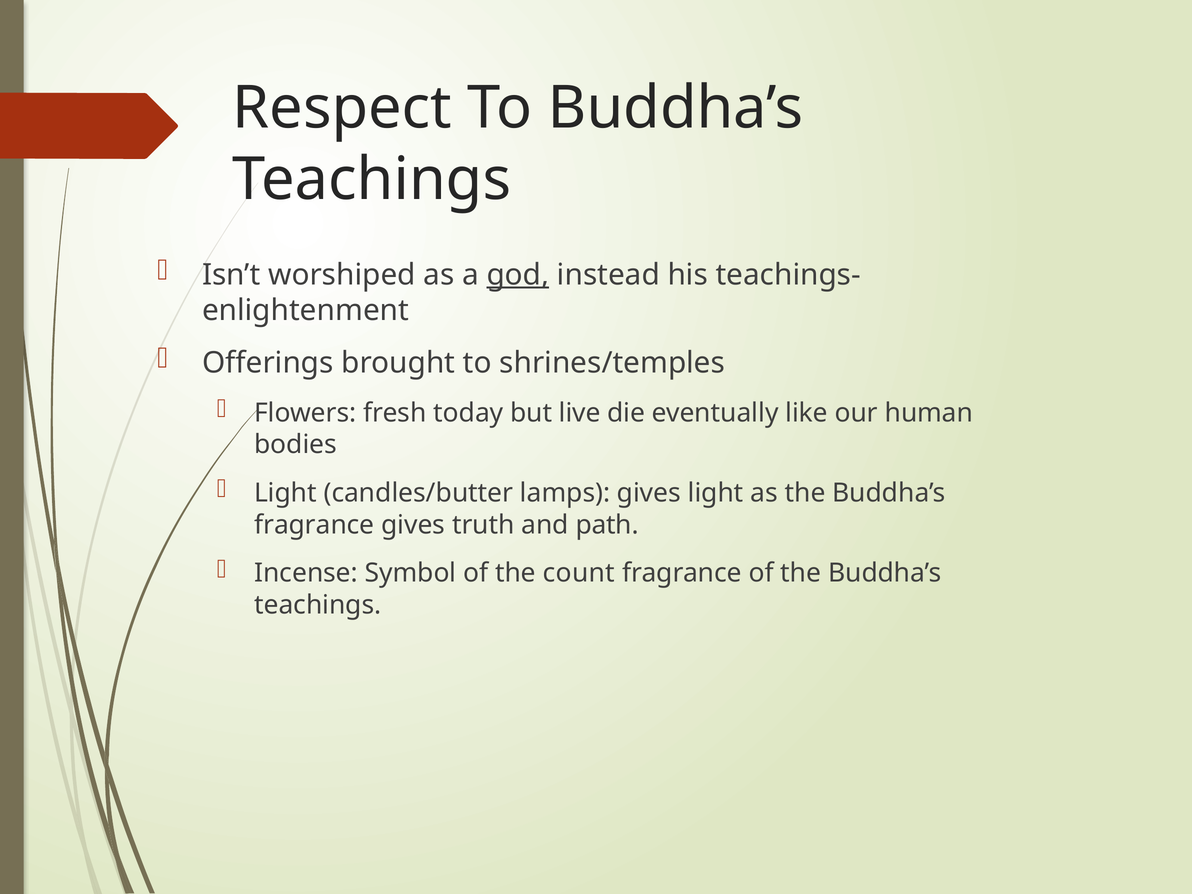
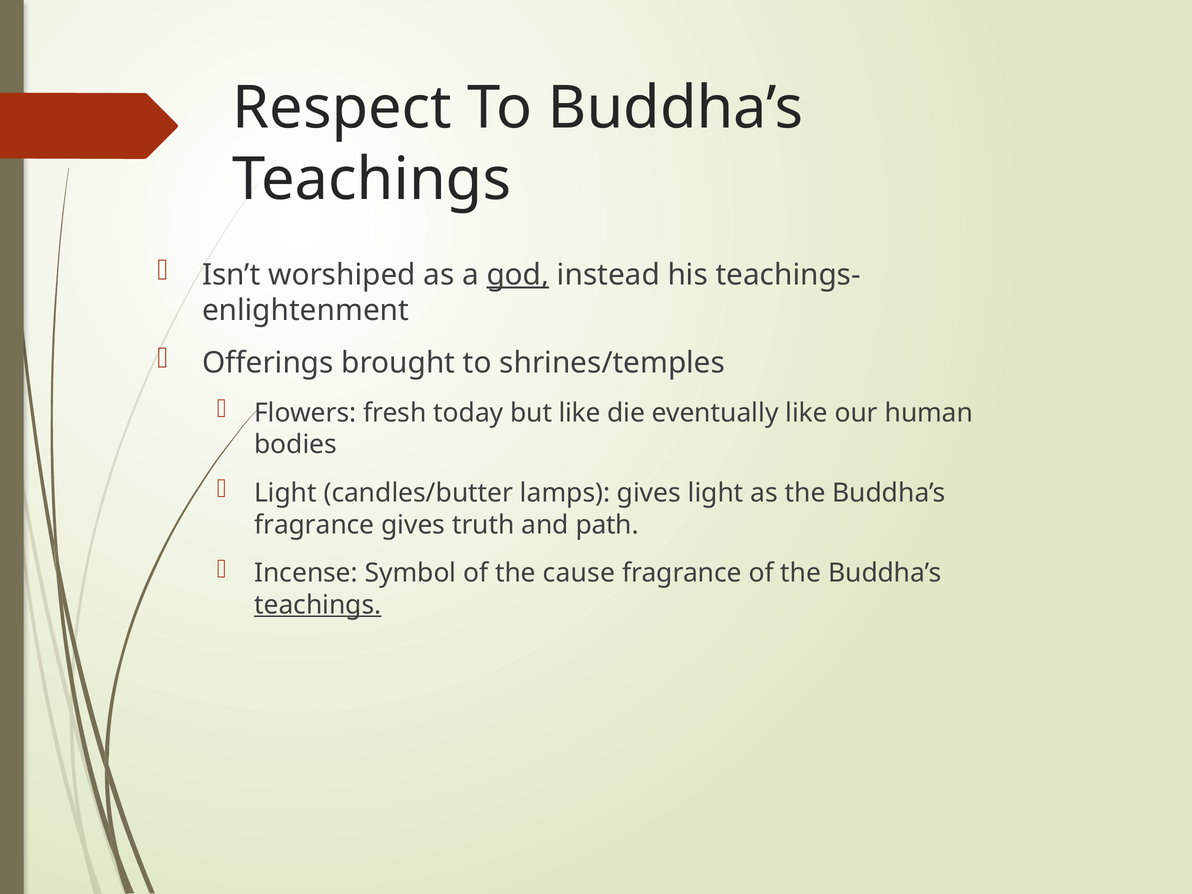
but live: live -> like
count: count -> cause
teachings at (318, 605) underline: none -> present
